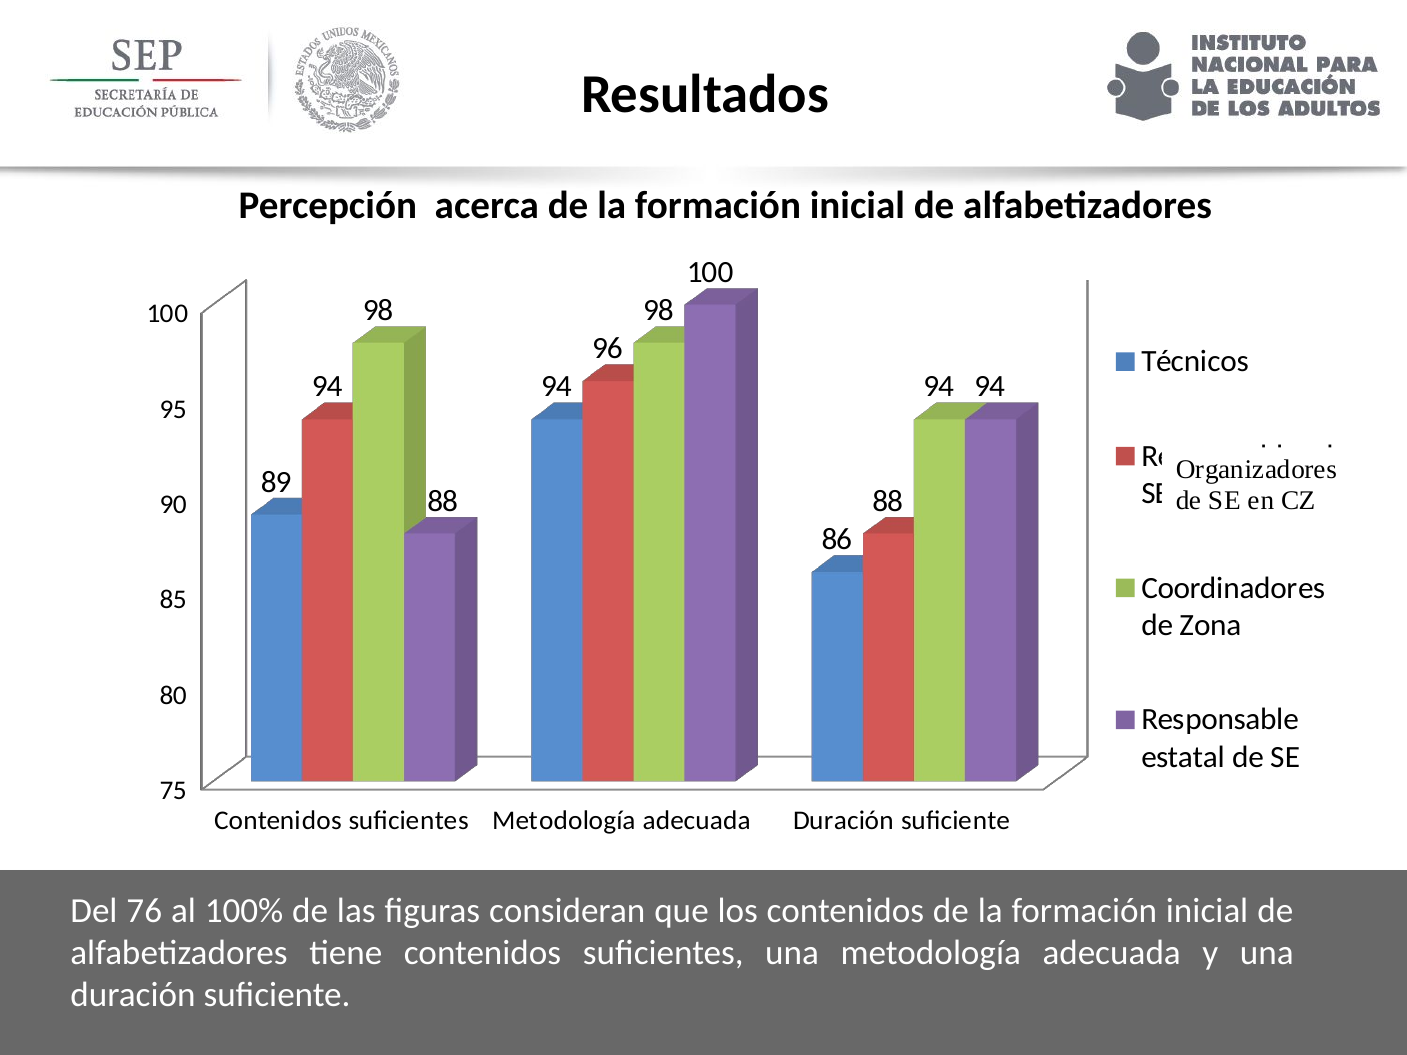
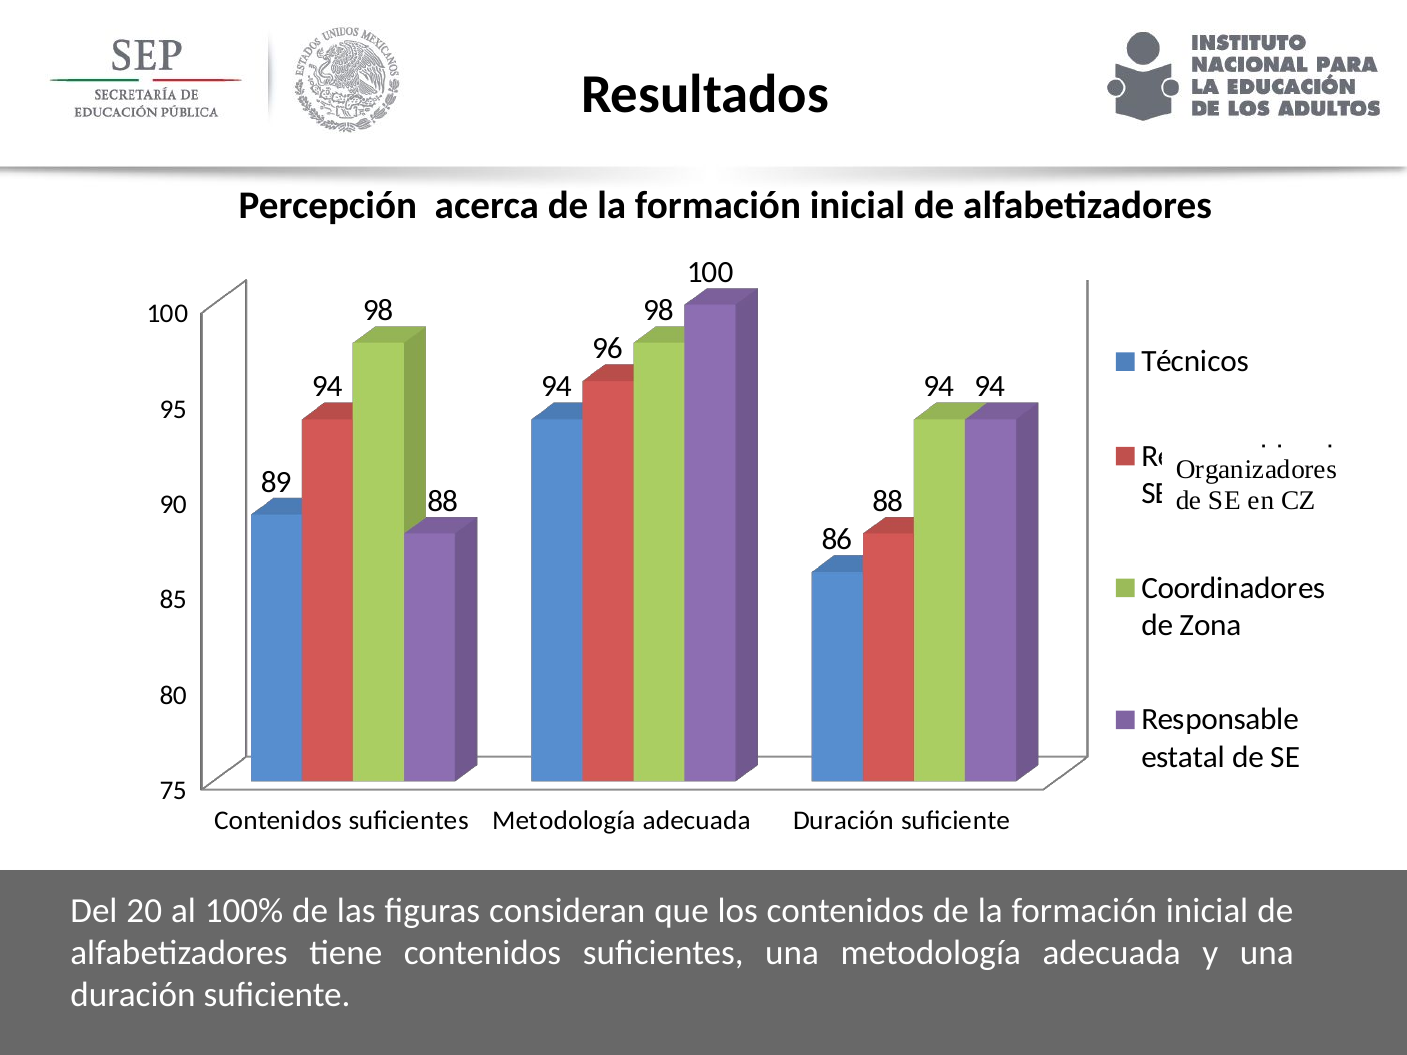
76: 76 -> 20
